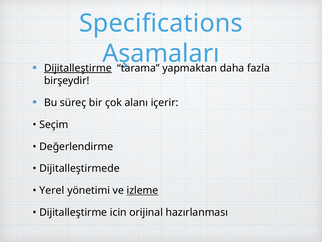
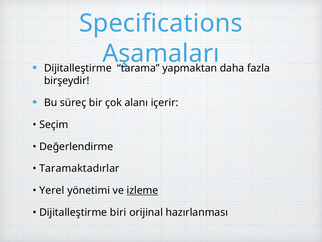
Dijitalleştirme at (78, 68) underline: present -> none
Dijitalleştirmede: Dijitalleştirmede -> Taramaktadırlar
icin: icin -> biri
